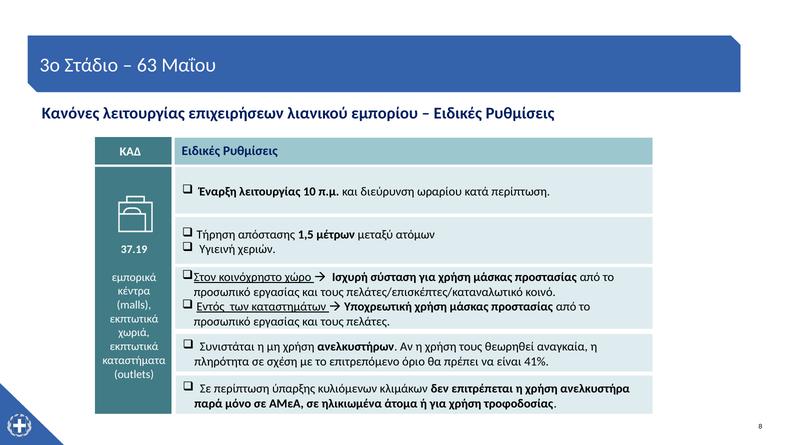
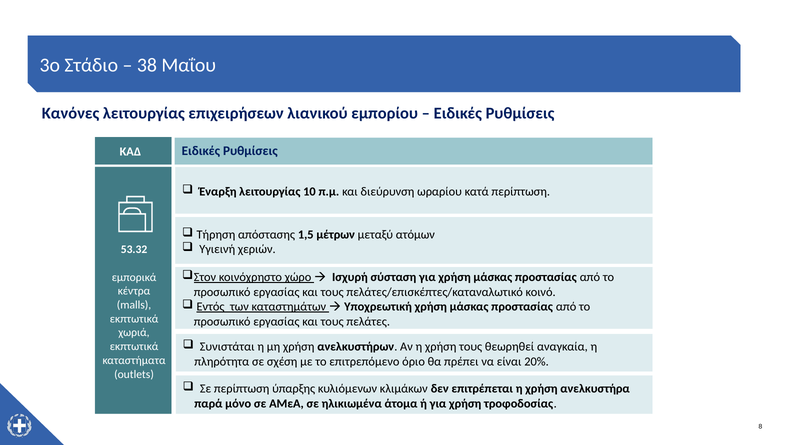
63: 63 -> 38
37.19: 37.19 -> 53.32
41%: 41% -> 20%
